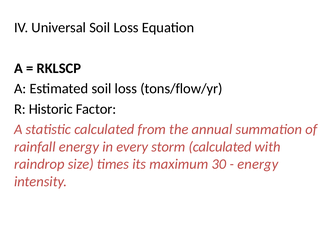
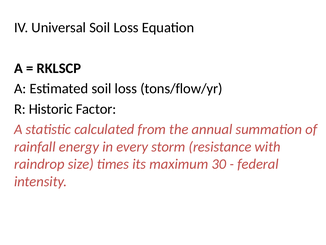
storm calculated: calculated -> resistance
energy at (258, 164): energy -> federal
